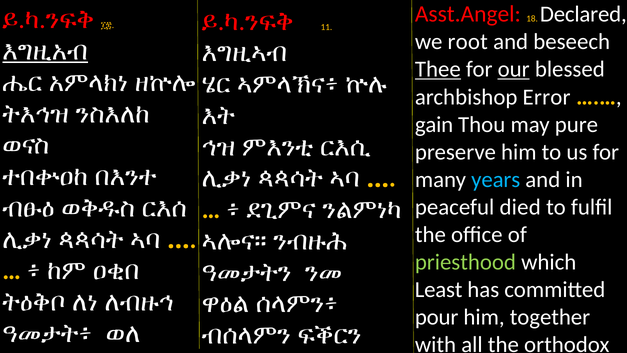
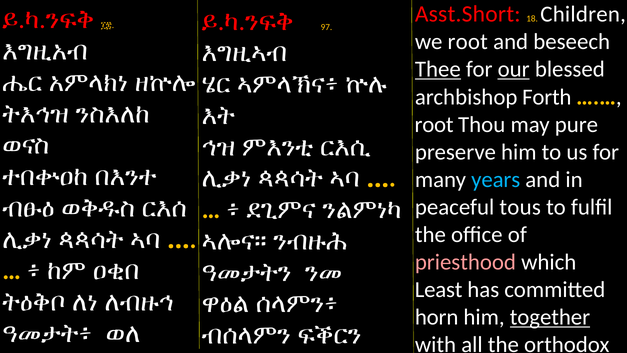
Asst.Angel: Asst.Angel -> Asst.Short
Declared: Declared -> Children
11: 11 -> 97
እግዚአብ underline: present -> none
Error: Error -> Forth
gain at (434, 125): gain -> root
died: died -> tous
priesthood colour: light green -> pink
pour: pour -> horn
together underline: none -> present
